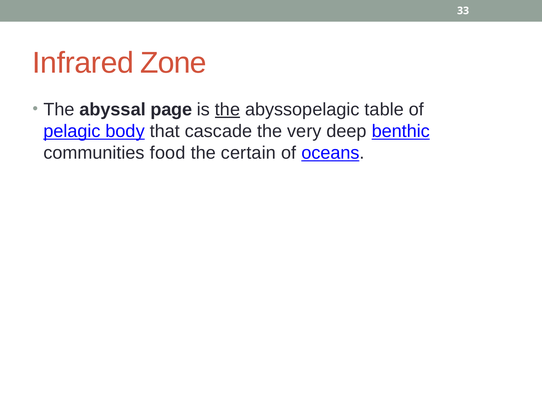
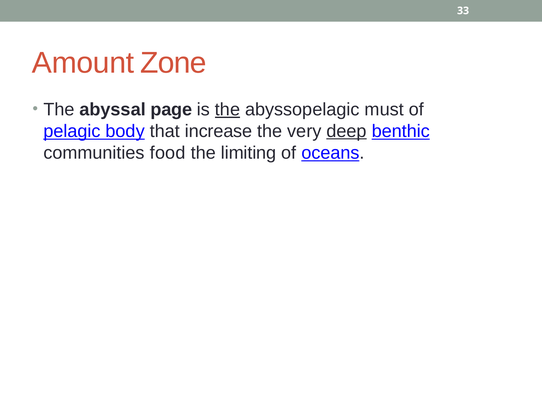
Infrared: Infrared -> Amount
table: table -> must
cascade: cascade -> increase
deep underline: none -> present
certain: certain -> limiting
